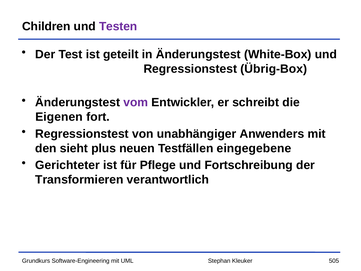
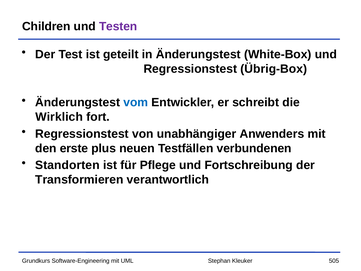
vom colour: purple -> blue
Eigenen: Eigenen -> Wirklich
sieht: sieht -> erste
eingegebene: eingegebene -> verbundenen
Gerichteter: Gerichteter -> Standorten
